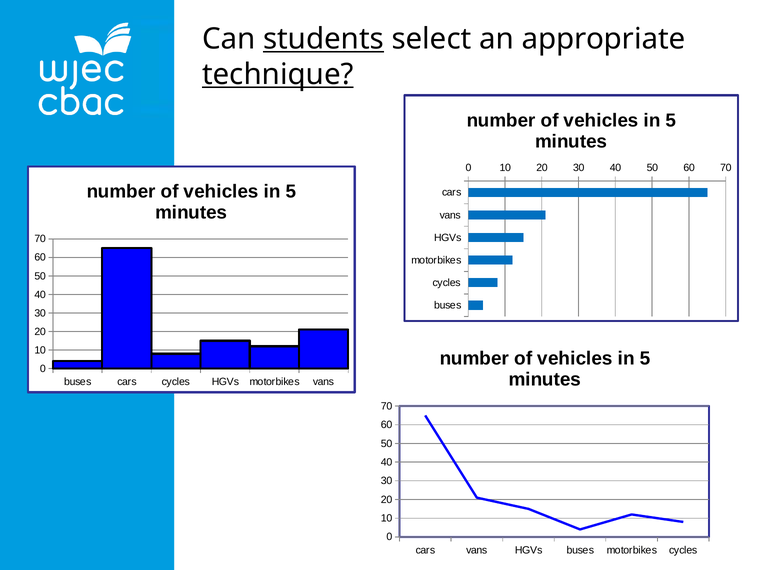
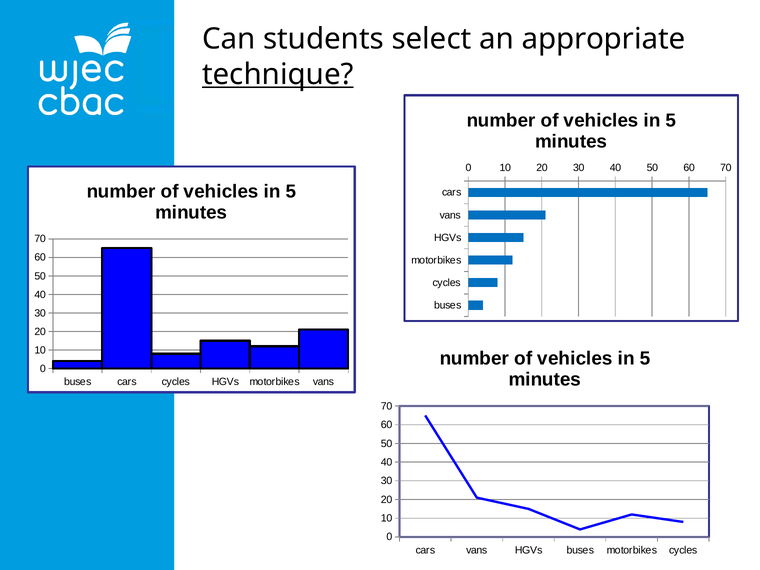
students underline: present -> none
